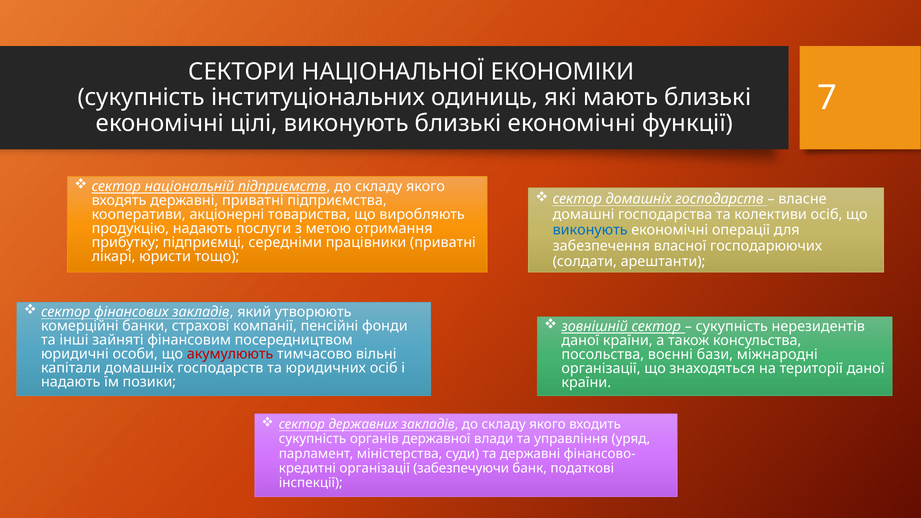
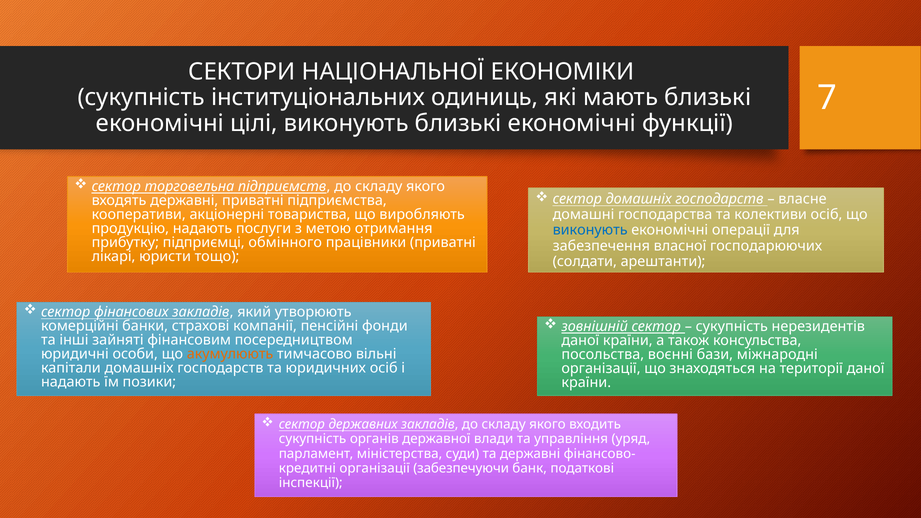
національній: національній -> торговельна
середніми: середніми -> обмінного
акумулюють colour: red -> orange
